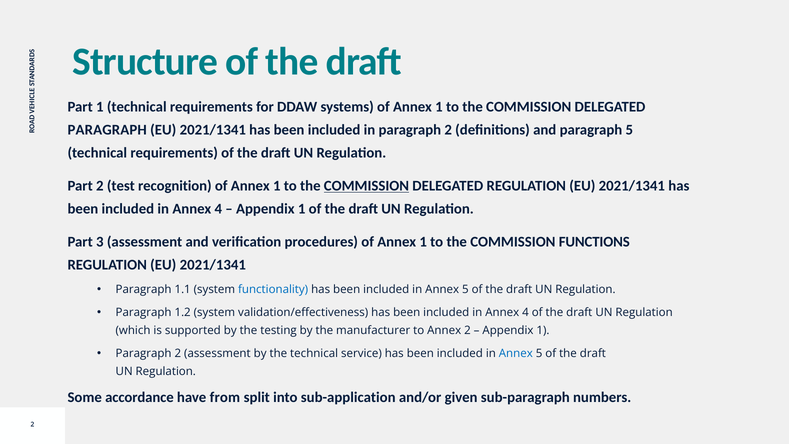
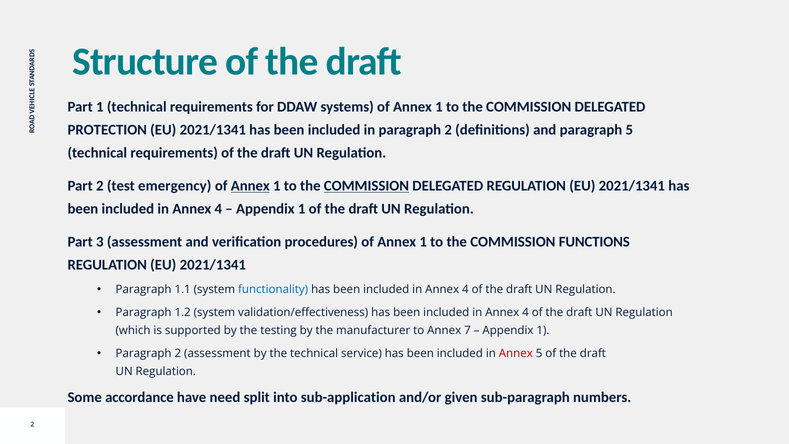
PARAGRAPH at (107, 130): PARAGRAPH -> PROTECTION
recognition: recognition -> emergency
Annex at (250, 186) underline: none -> present
5 at (465, 290): 5 -> 4
Annex 2: 2 -> 7
Annex at (516, 353) colour: blue -> red
from: from -> need
